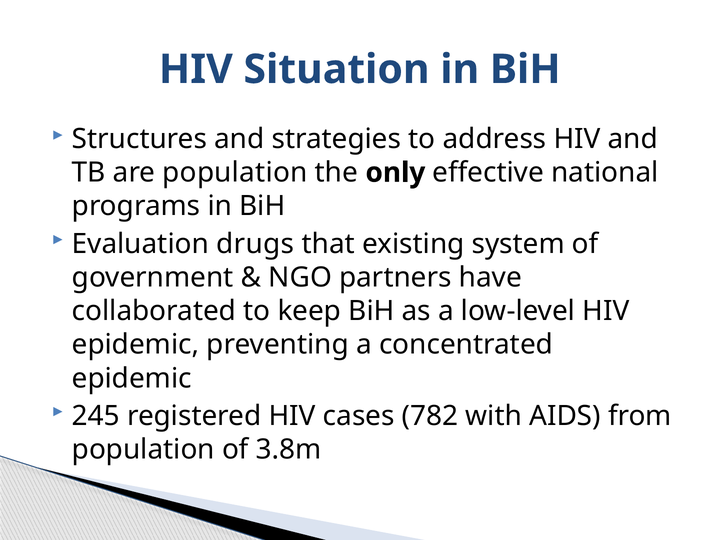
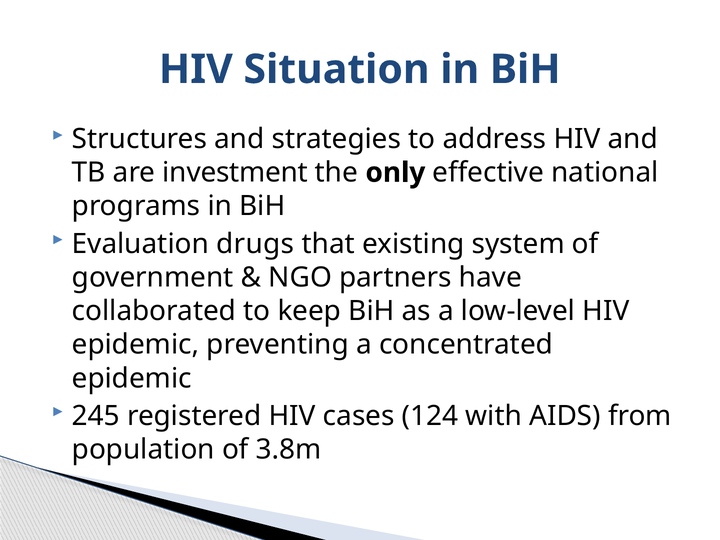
are population: population -> investment
782: 782 -> 124
